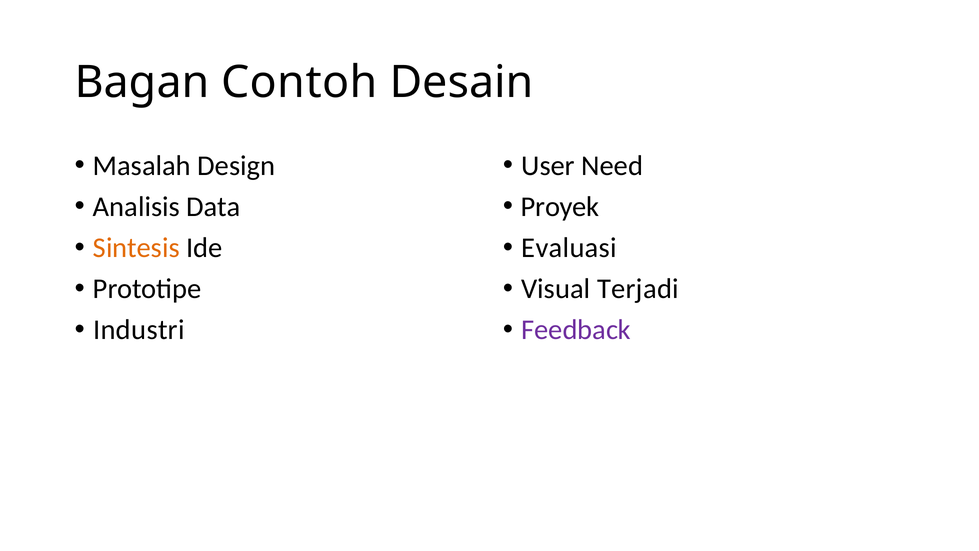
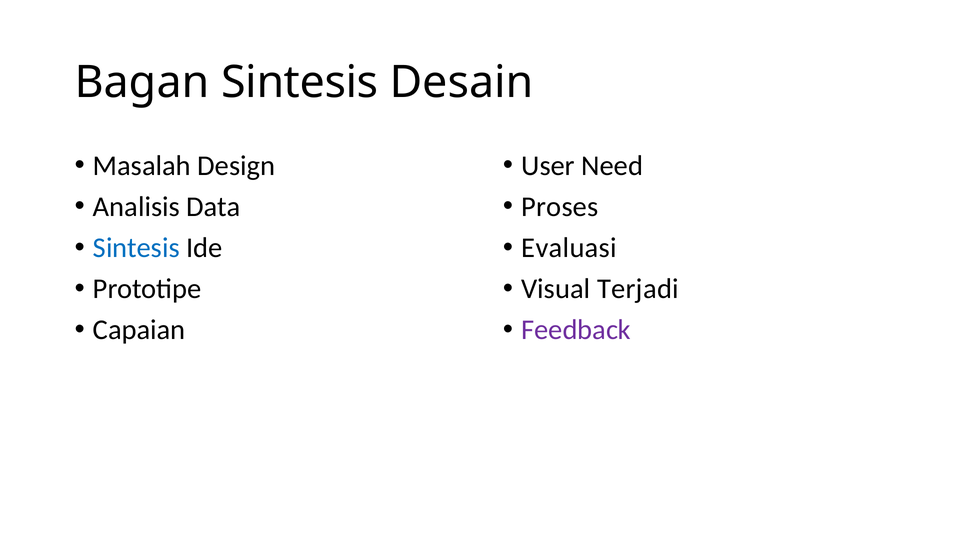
Bagan Contoh: Contoh -> Sintesis
Proyek: Proyek -> Proses
Sintesis at (136, 248) colour: orange -> blue
Industri: Industri -> Capaian
